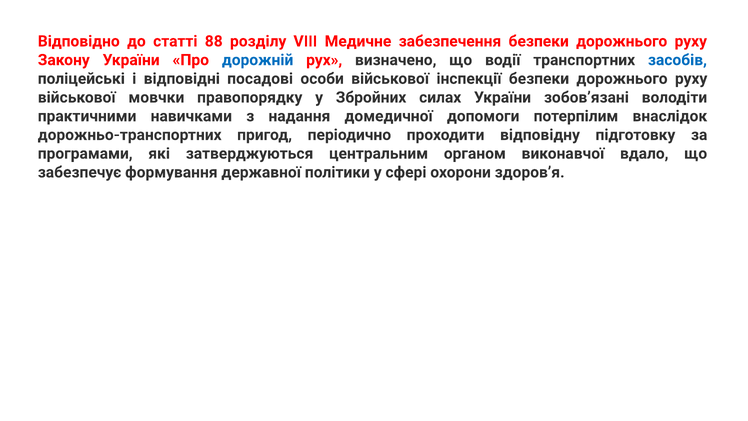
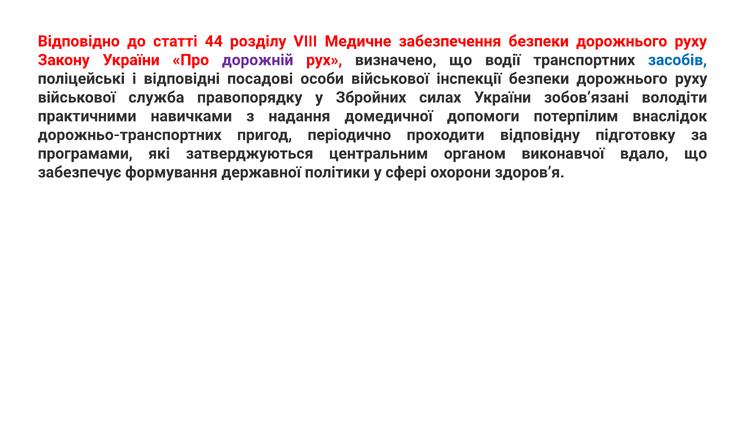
88: 88 -> 44
дорожній colour: blue -> purple
мовчки: мовчки -> служба
